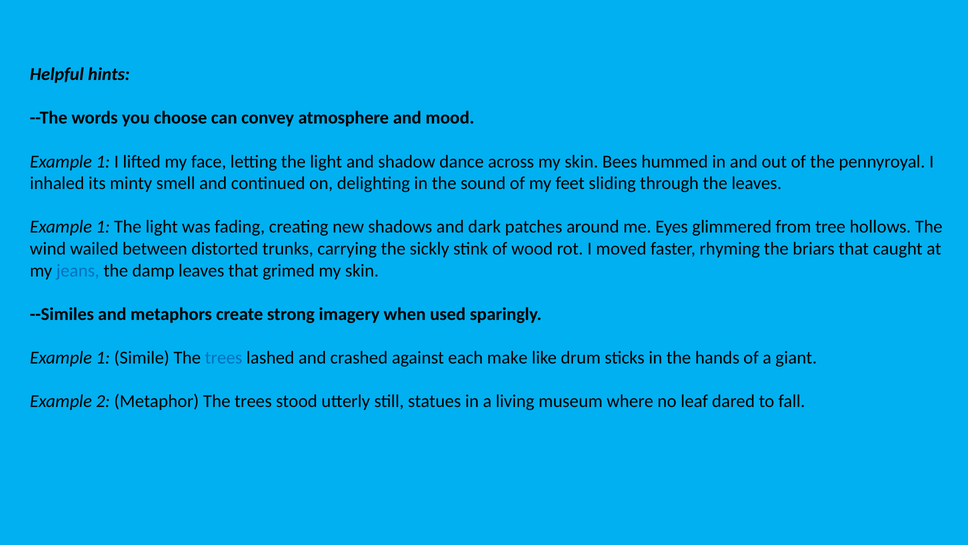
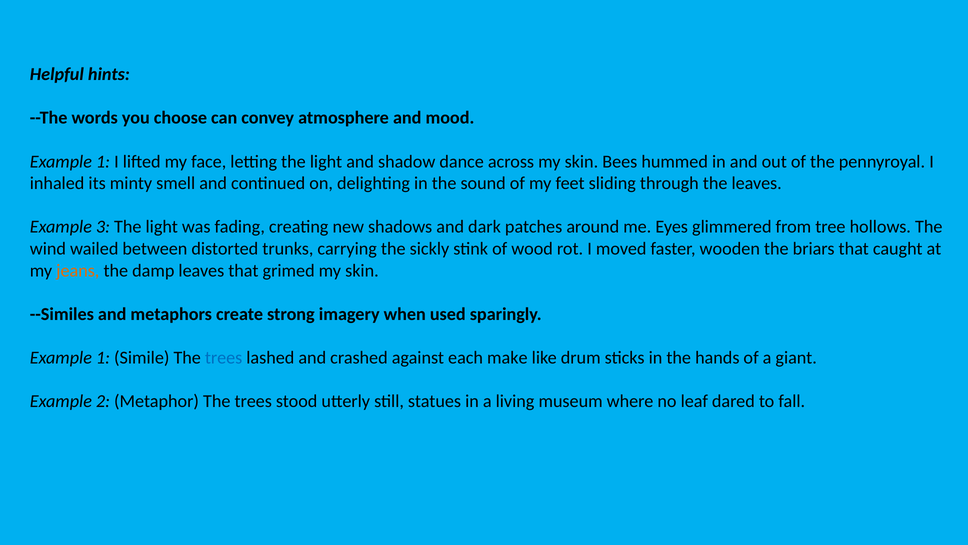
1 at (103, 227): 1 -> 3
rhyming: rhyming -> wooden
jeans colour: blue -> orange
